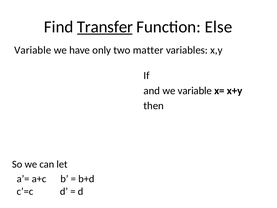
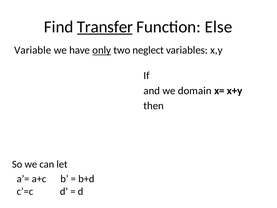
only underline: none -> present
matter: matter -> neglect
we variable: variable -> domain
